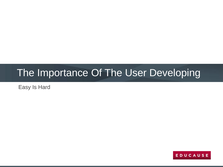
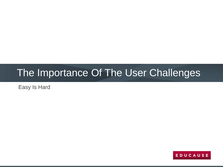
Developing: Developing -> Challenges
